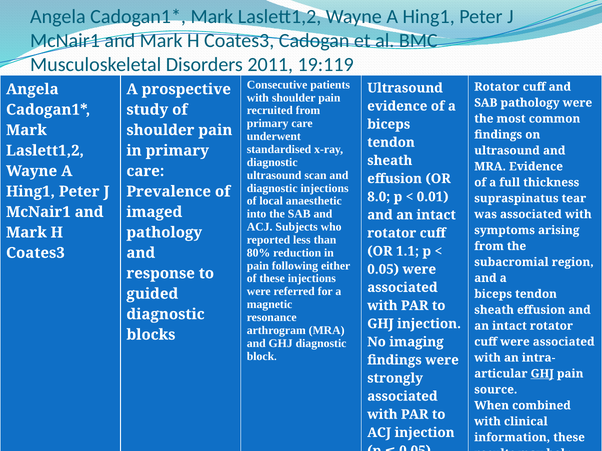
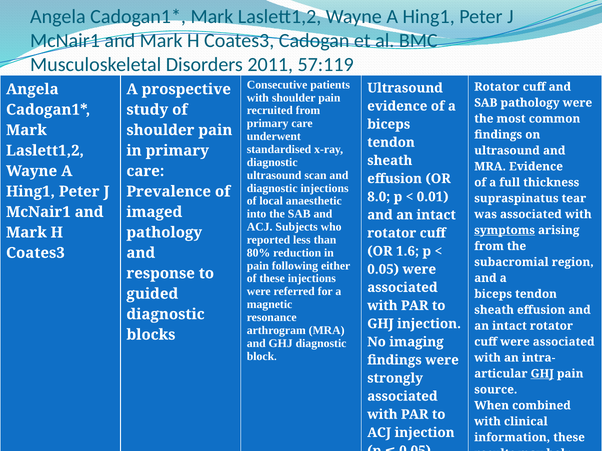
19:119: 19:119 -> 57:119
symptoms underline: none -> present
1.1: 1.1 -> 1.6
